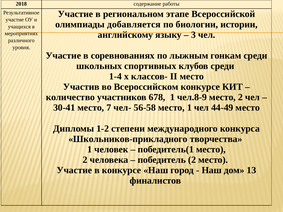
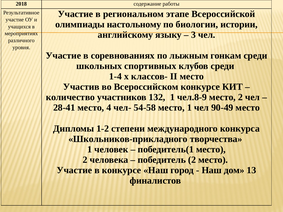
добавляется: добавляется -> настольному
678: 678 -> 132
30-41: 30-41 -> 28-41
7: 7 -> 4
56-58: 56-58 -> 54-58
44-49: 44-49 -> 90-49
